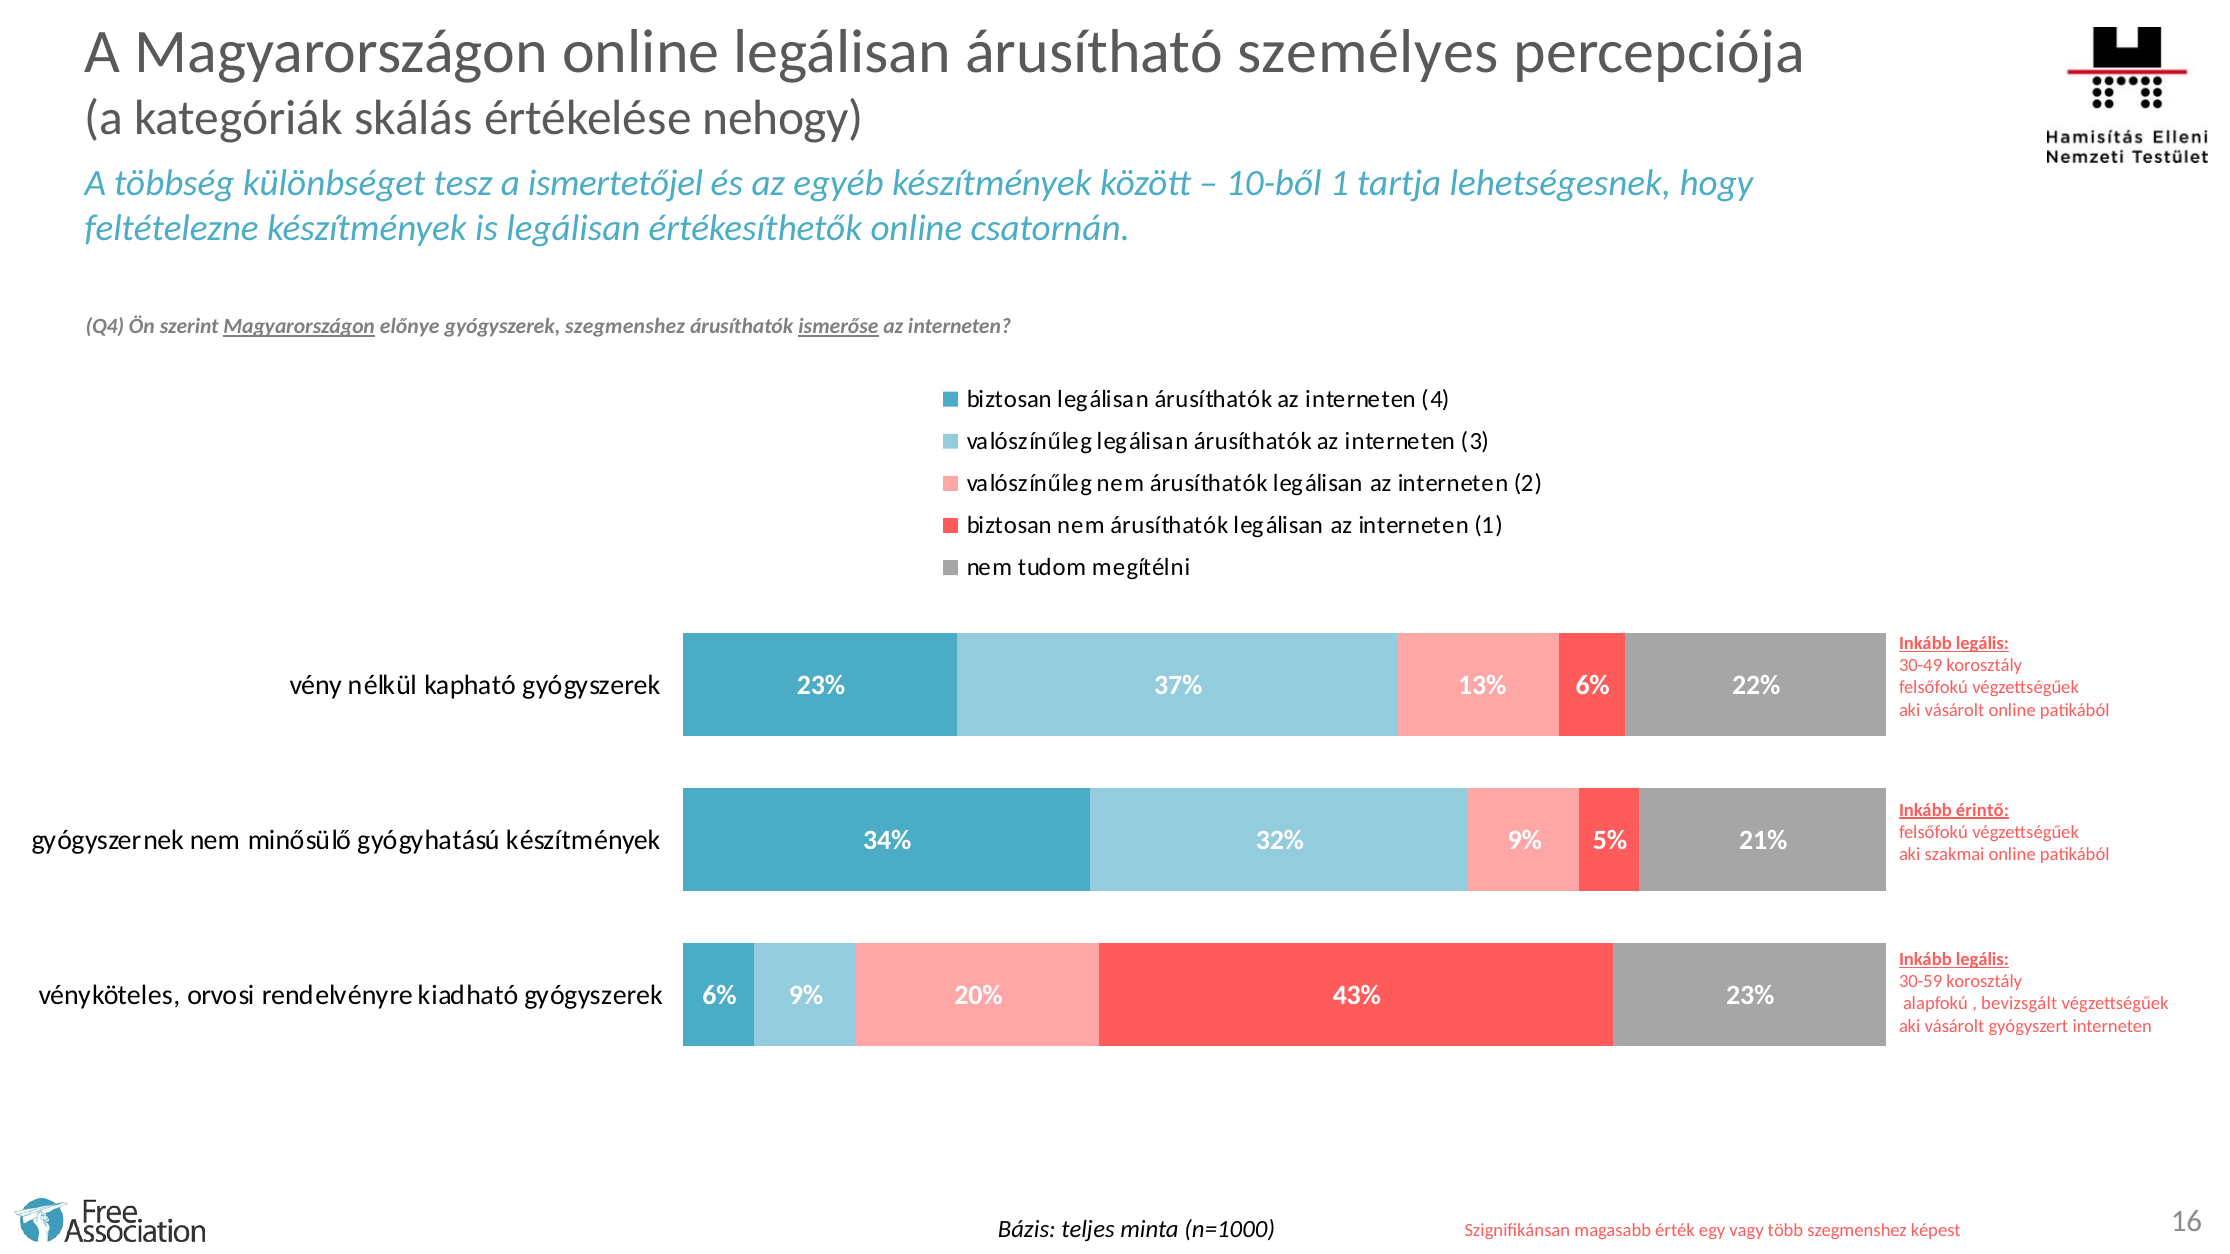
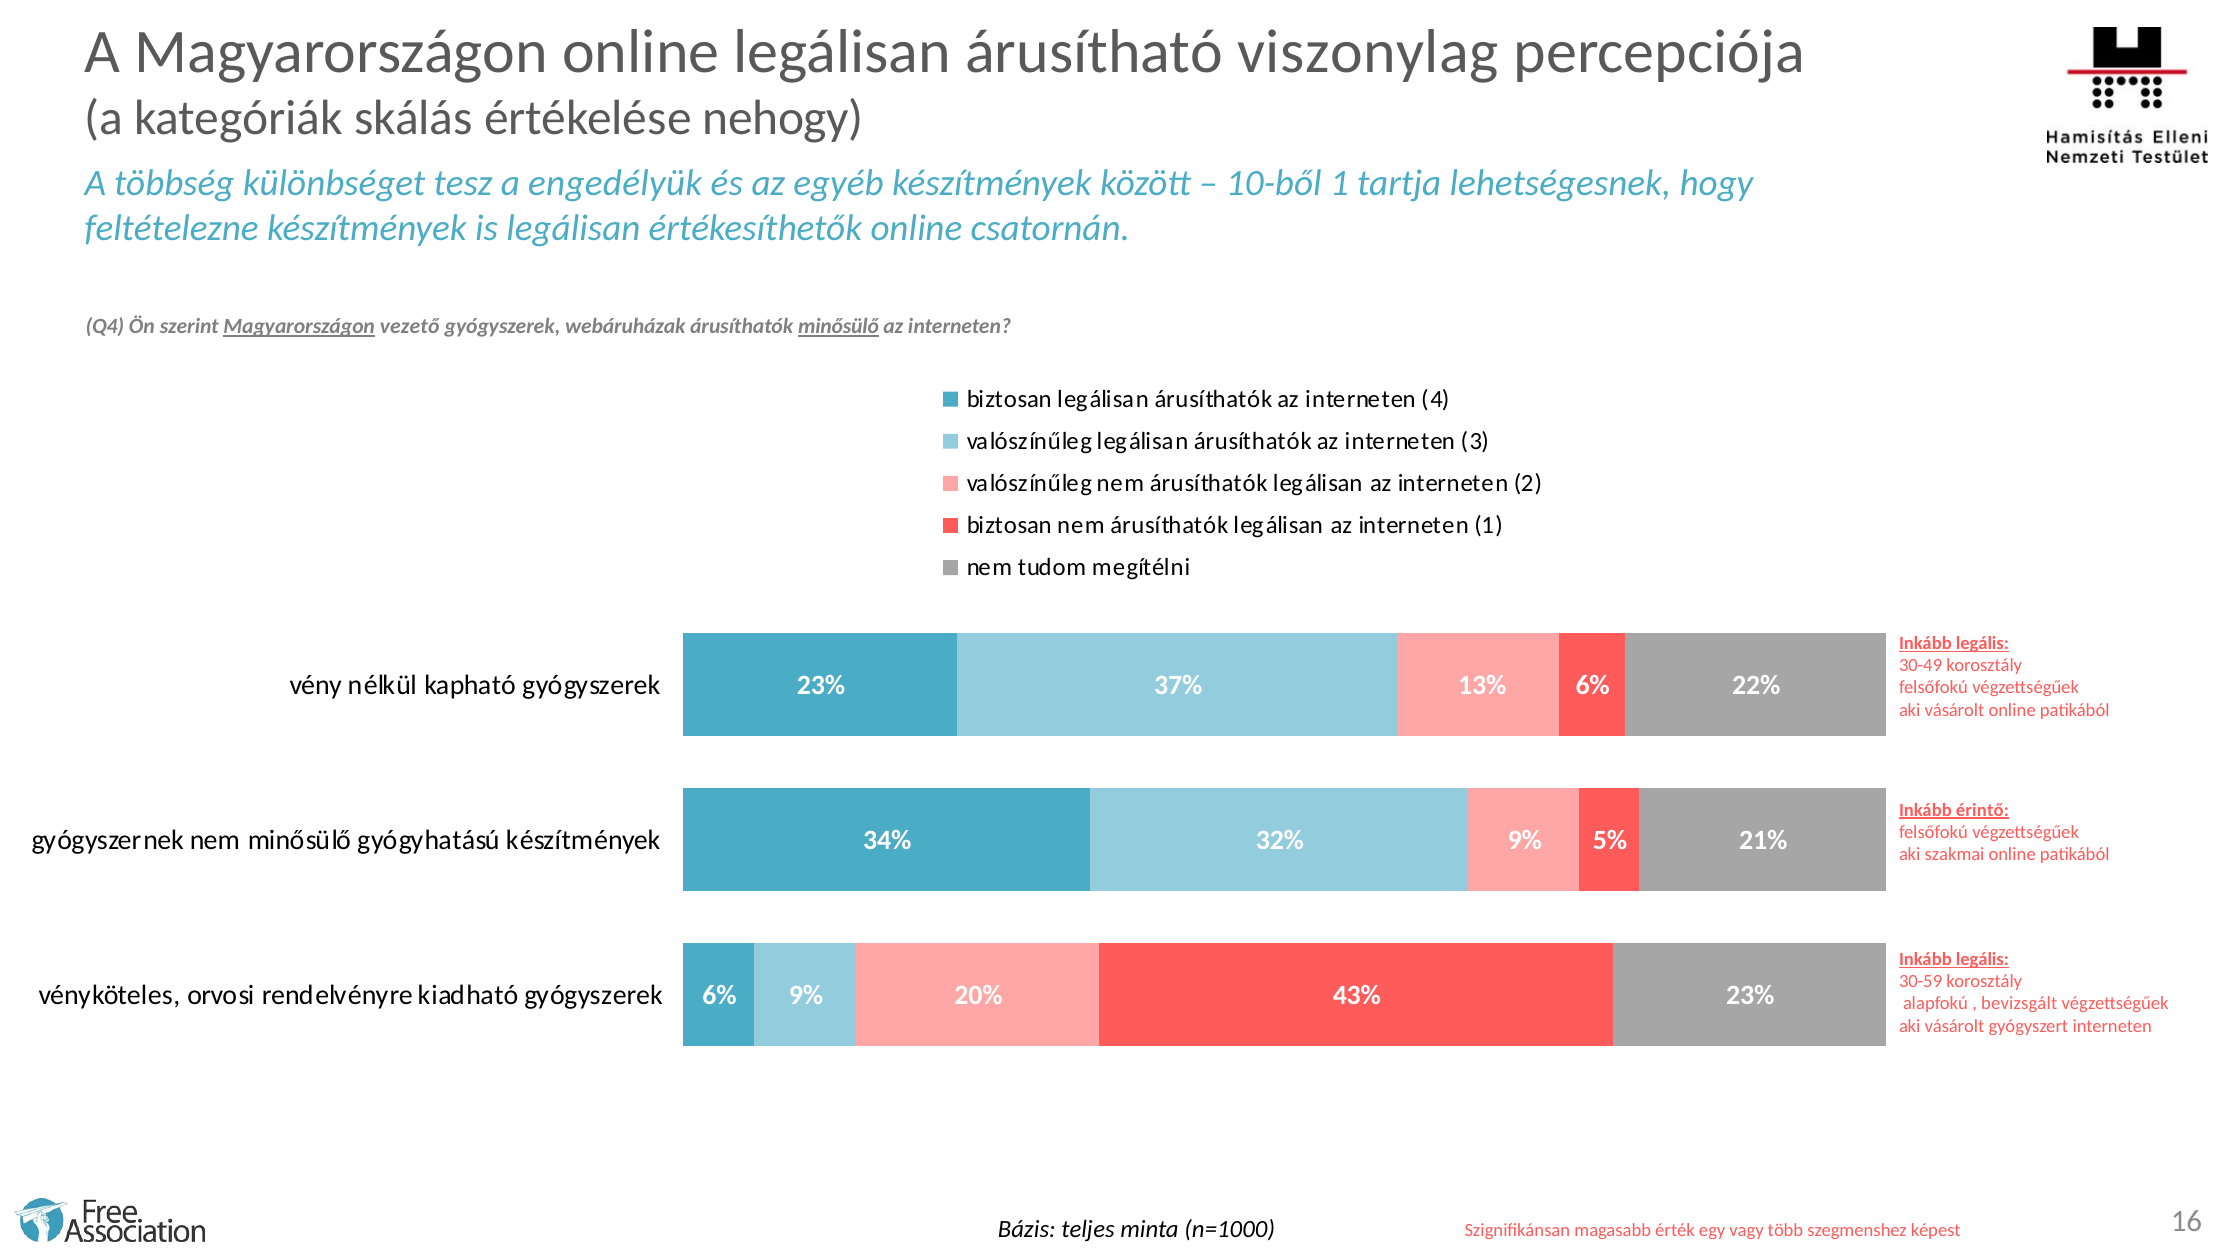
személyes: személyes -> viszonylag
ismertetőjel: ismertetőjel -> engedélyük
előnye: előnye -> vezető
gyógyszerek szegmenshez: szegmenshez -> webáruházak
árusíthatók ismerőse: ismerőse -> minősülő
